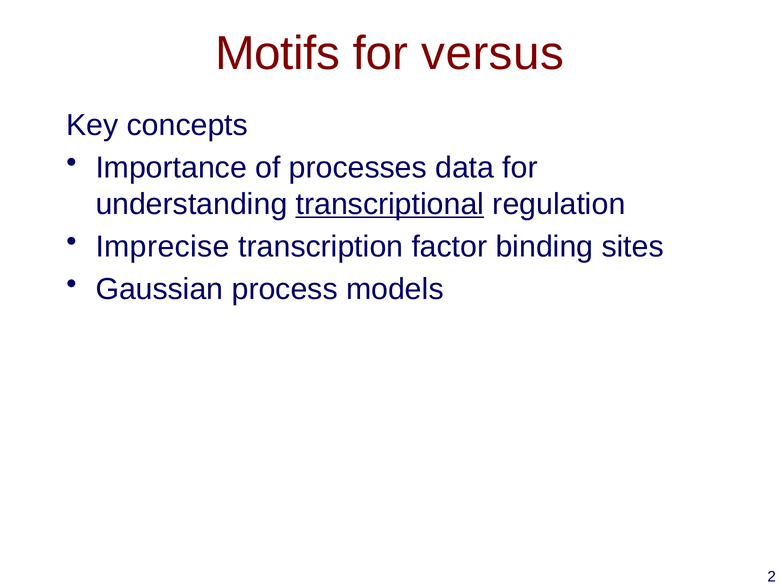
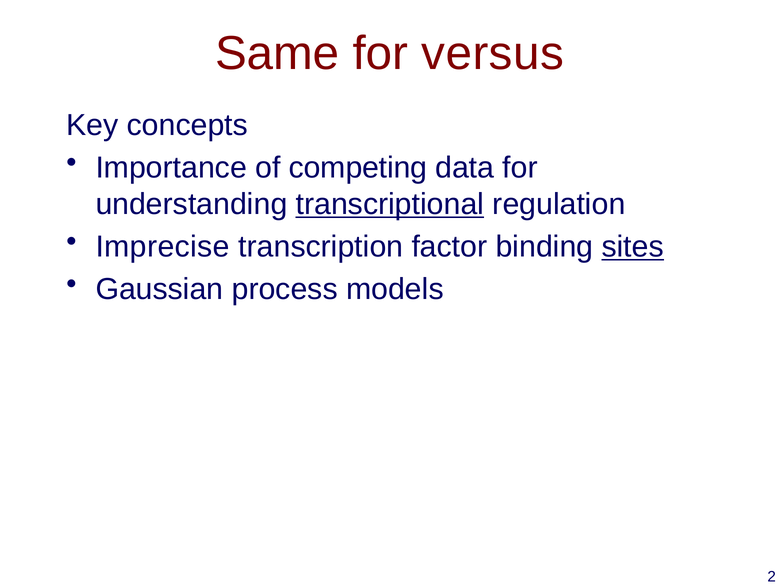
Motifs: Motifs -> Same
processes: processes -> competing
sites underline: none -> present
